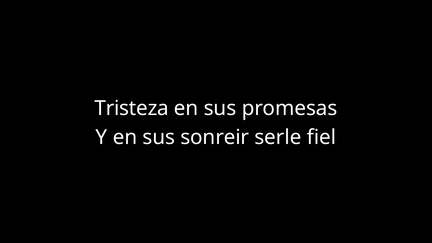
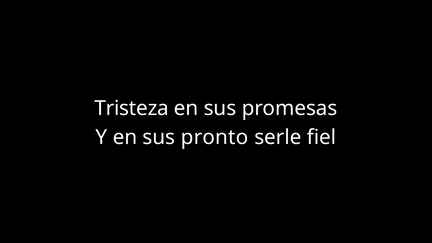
sonreir: sonreir -> pronto
